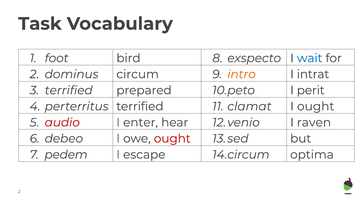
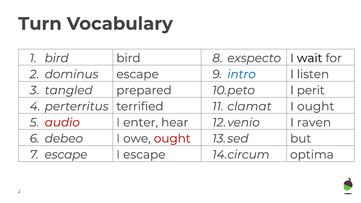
Task: Task -> Turn
foot at (57, 58): foot -> bird
wait colour: blue -> black
dominus circum: circum -> escape
intro colour: orange -> blue
intrat: intrat -> listen
terrified at (69, 90): terrified -> tangled
pedem at (66, 155): pedem -> escape
